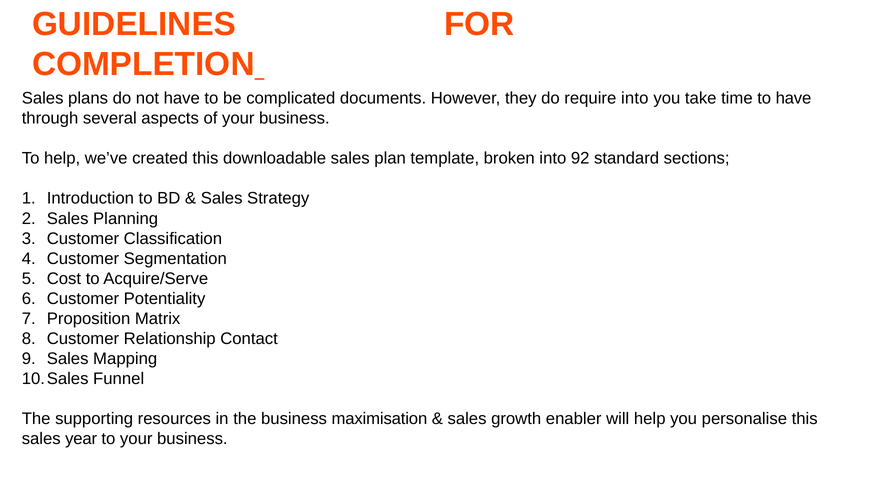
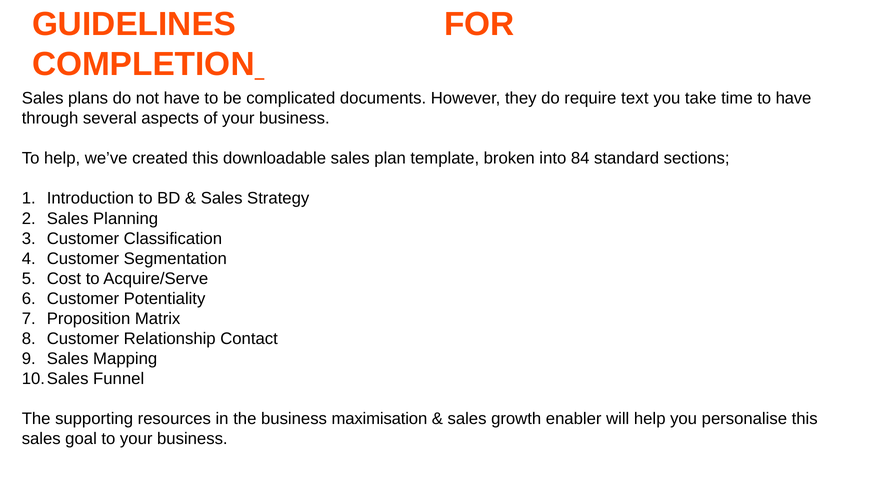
require into: into -> text
92: 92 -> 84
year: year -> goal
